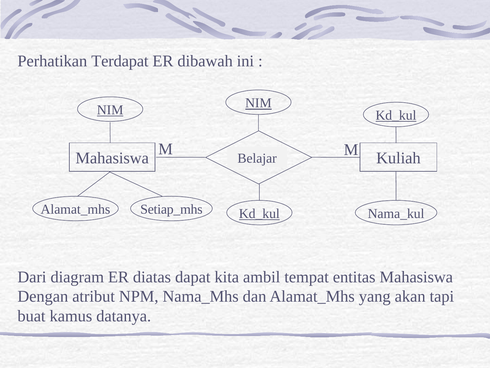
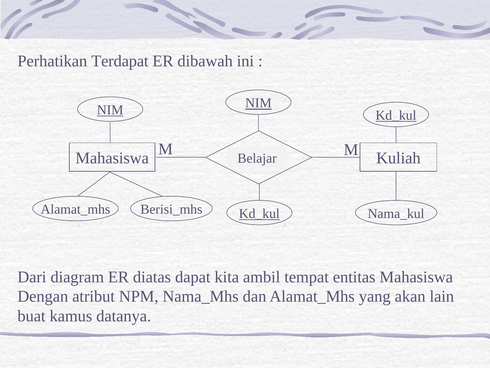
Setiap_mhs: Setiap_mhs -> Berisi_mhs
tapi: tapi -> lain
